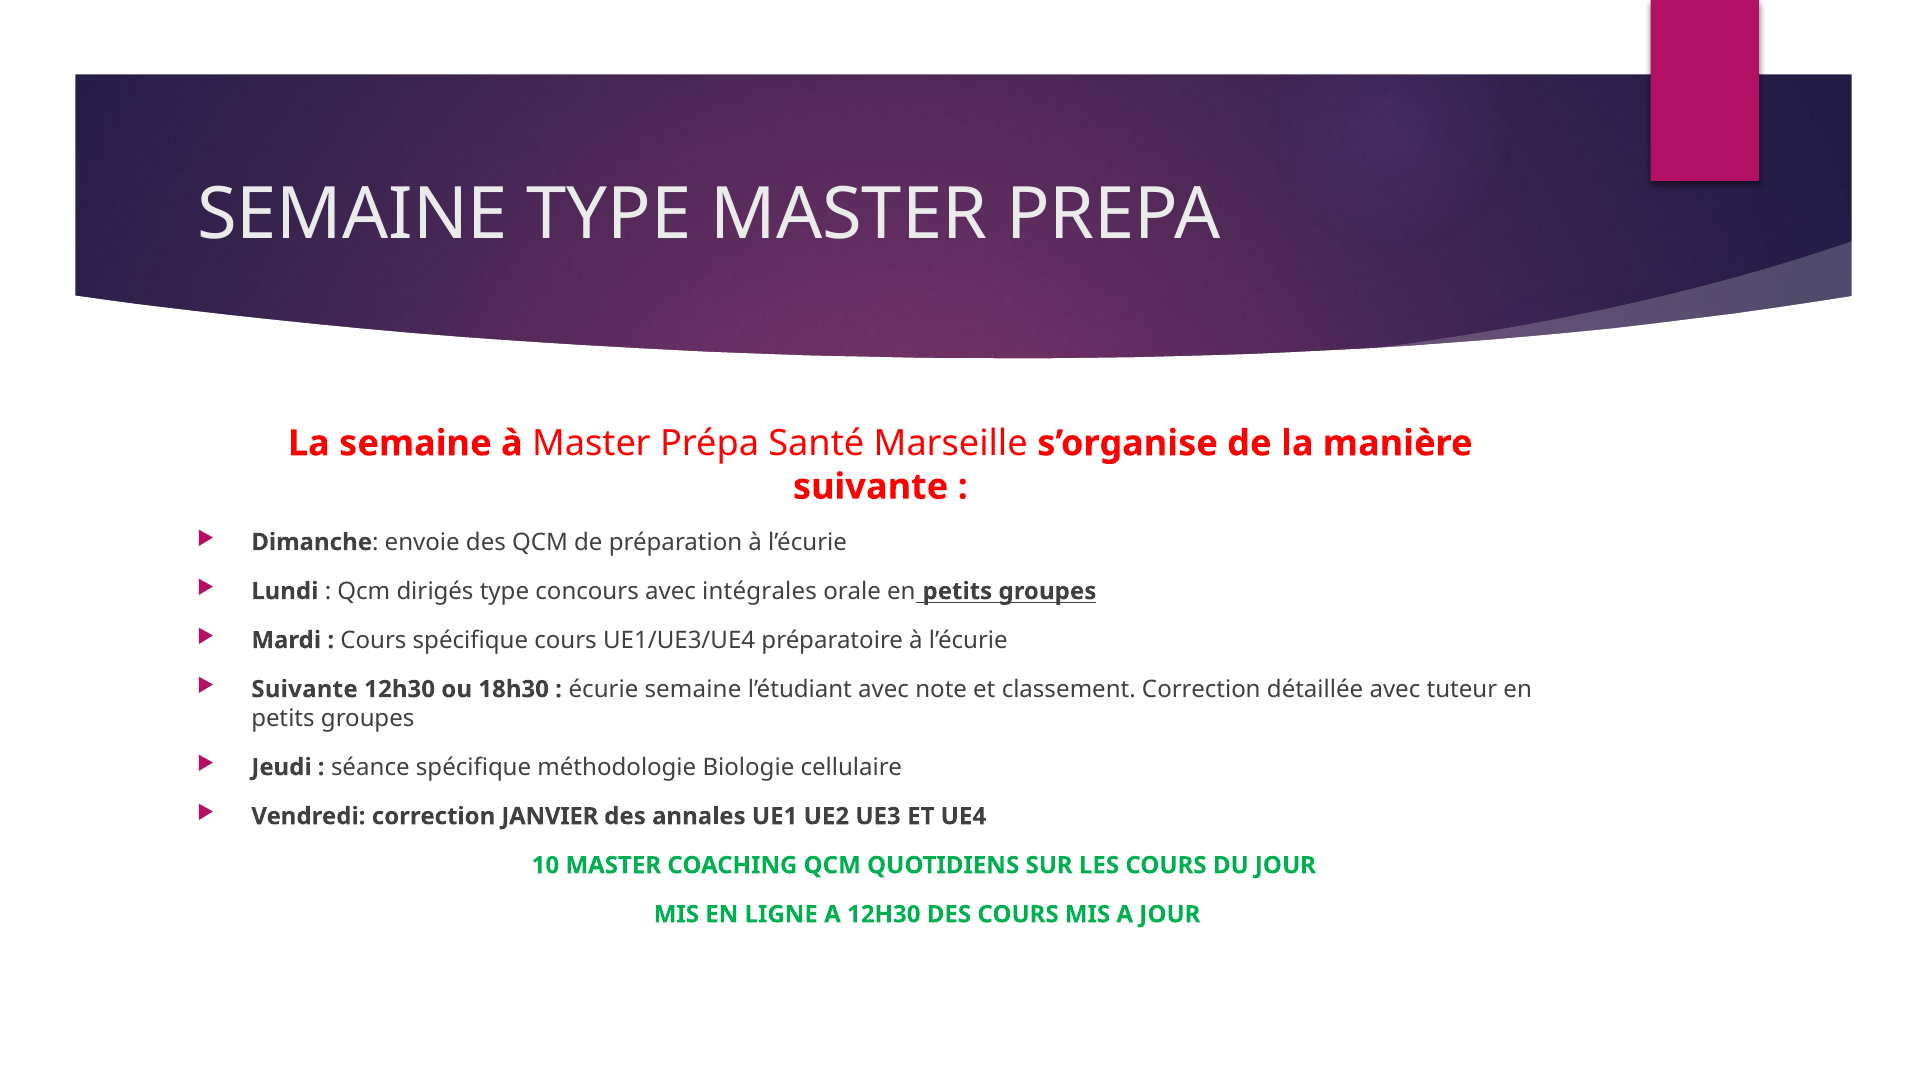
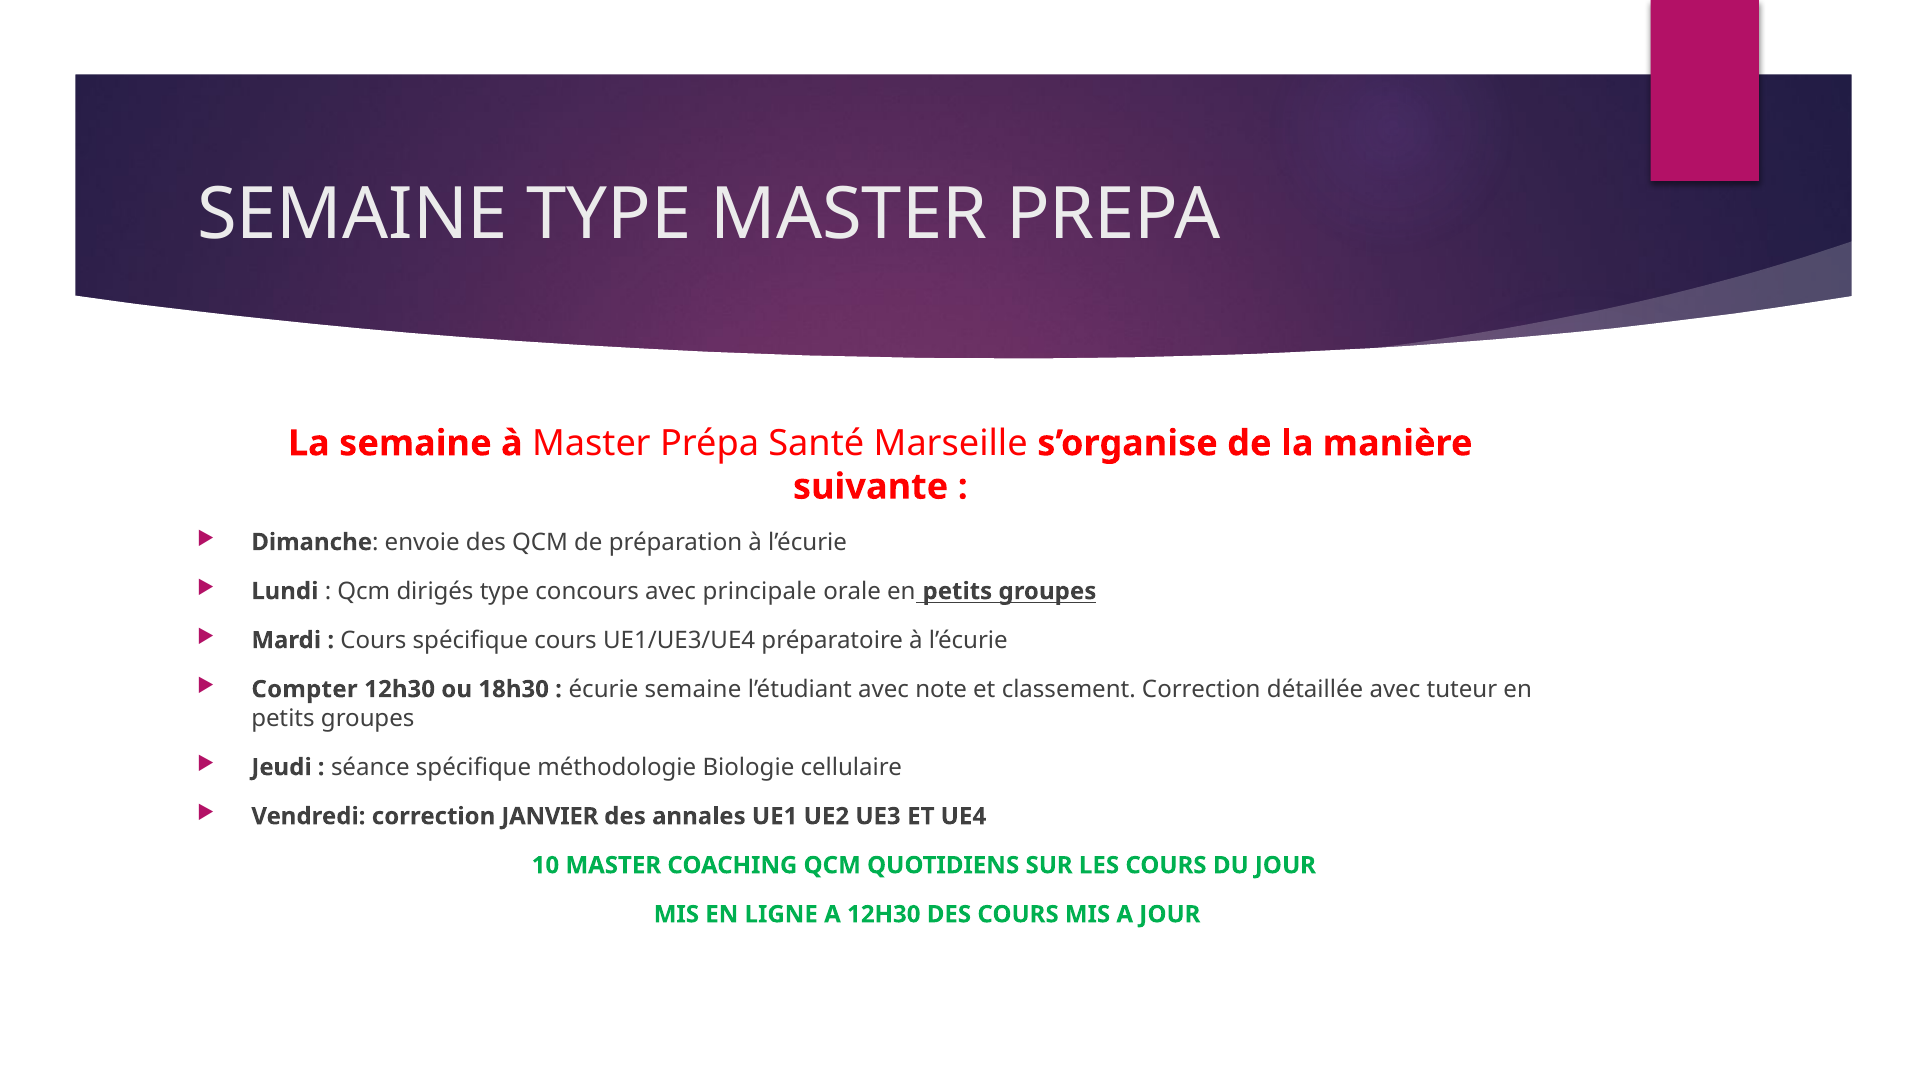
intégrales: intégrales -> principale
Suivante at (305, 689): Suivante -> Compter
